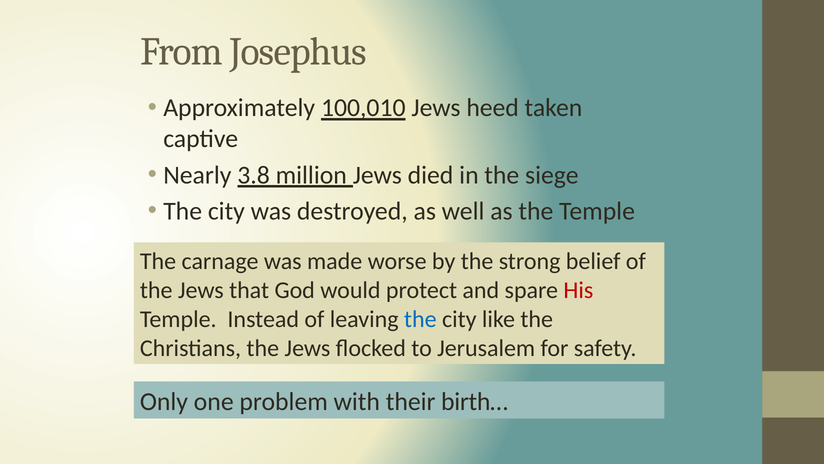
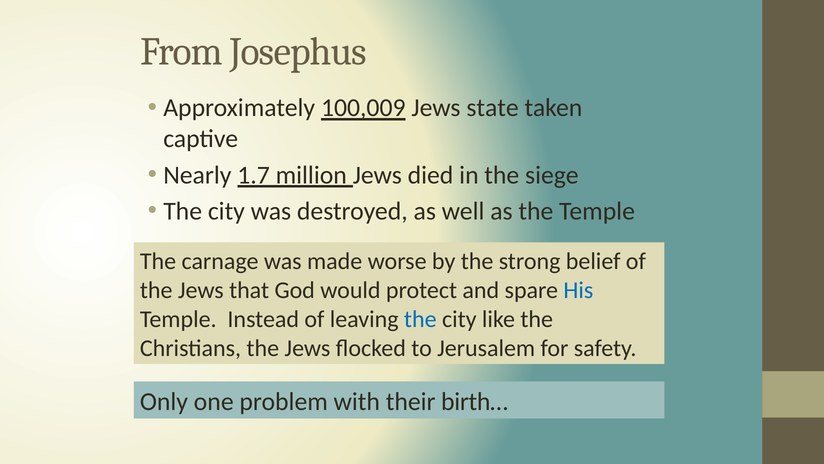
100,010: 100,010 -> 100,009
heed: heed -> state
3.8: 3.8 -> 1.7
His colour: red -> blue
